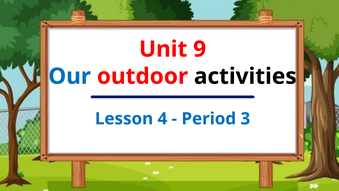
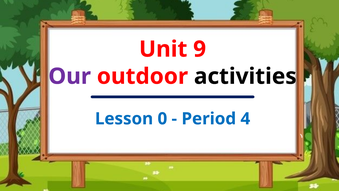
Our colour: blue -> purple
4: 4 -> 0
3: 3 -> 4
